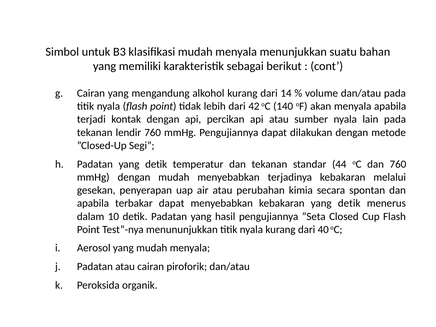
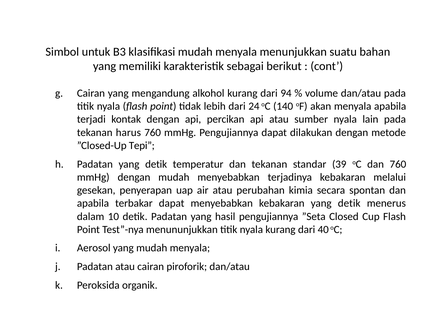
14: 14 -> 94
42: 42 -> 24
lendir: lendir -> harus
Segi: Segi -> Tepi
44: 44 -> 39
